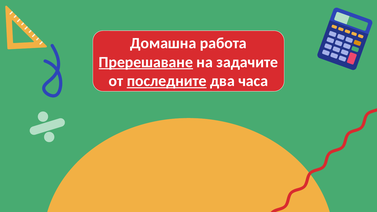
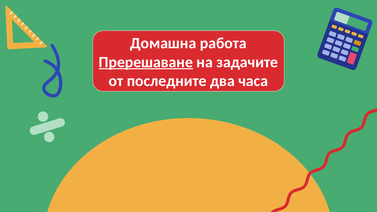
последните underline: present -> none
